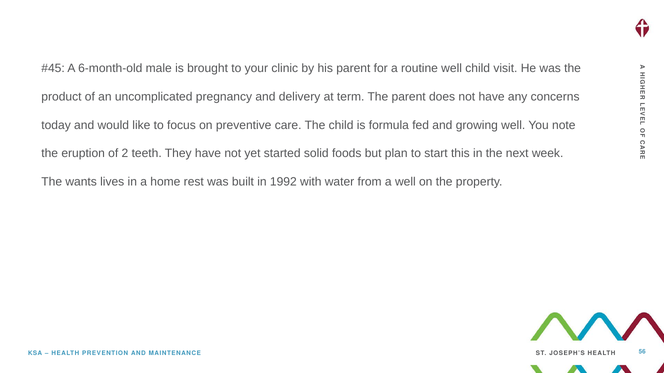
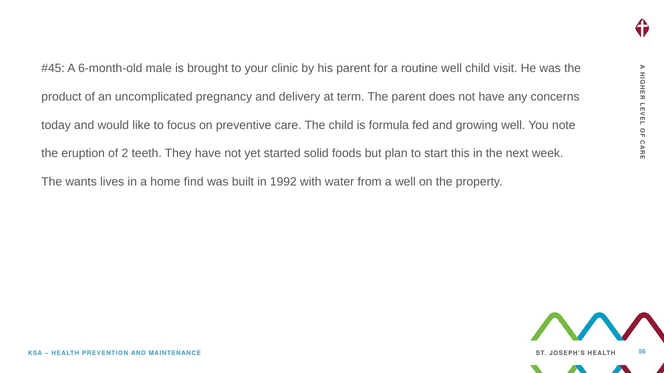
rest: rest -> find
